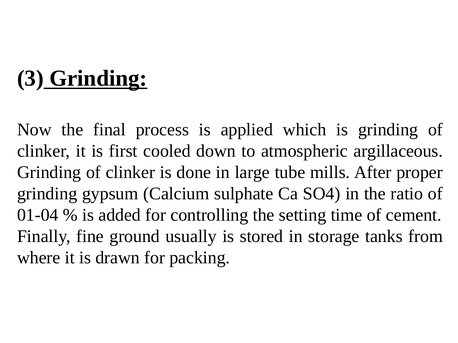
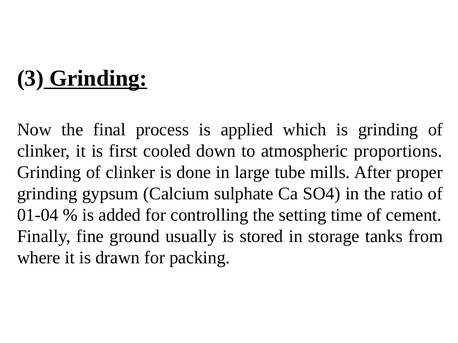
argillaceous: argillaceous -> proportions
